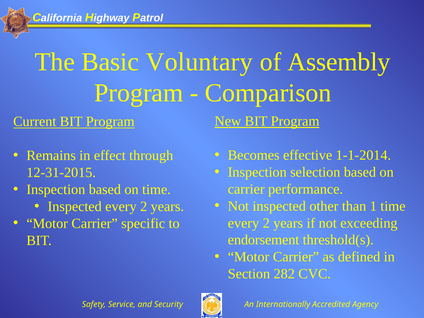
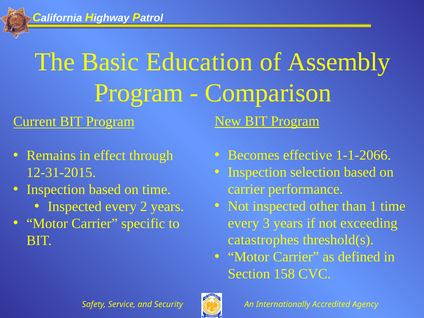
Voluntary: Voluntary -> Education
1-1-2014: 1-1-2014 -> 1-1-2066
2 at (266, 223): 2 -> 3
endorsement: endorsement -> catastrophes
282: 282 -> 158
